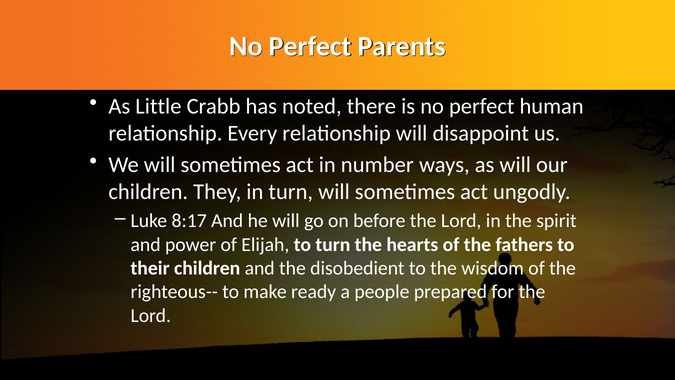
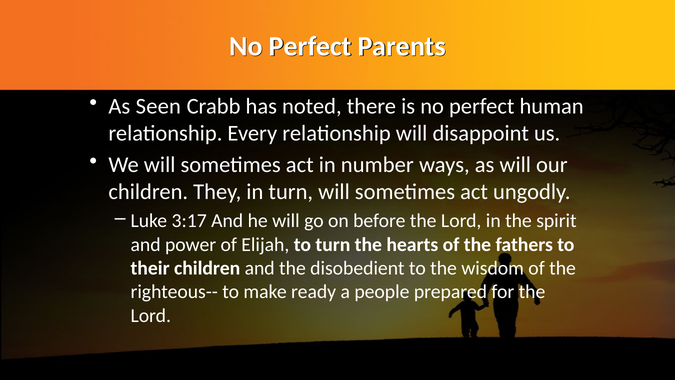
Little: Little -> Seen
8:17: 8:17 -> 3:17
